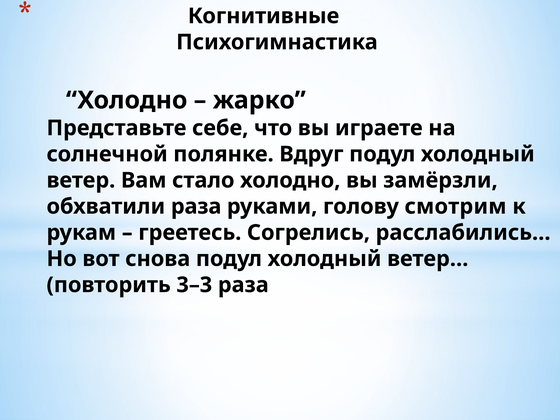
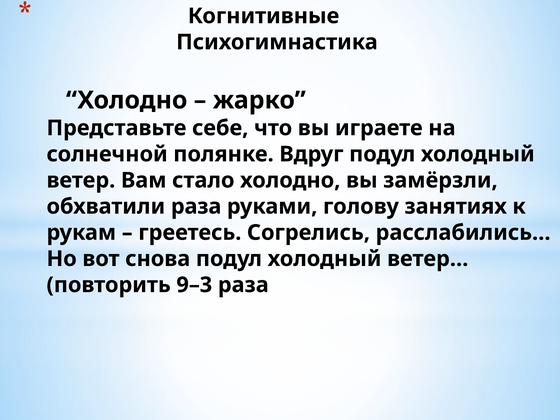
смотрим: смотрим -> занятиях
3–3: 3–3 -> 9–3
